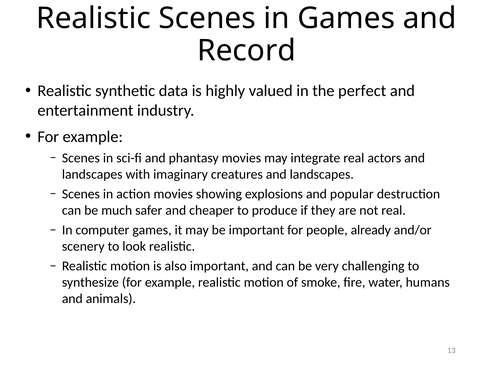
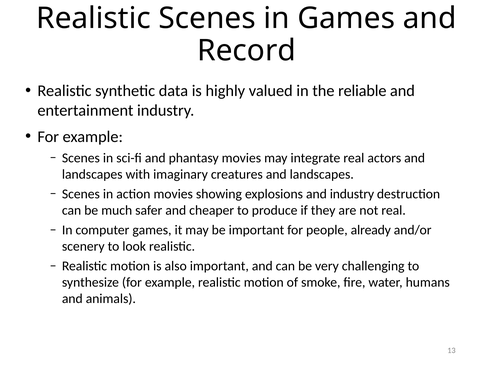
perfect: perfect -> reliable
and popular: popular -> industry
